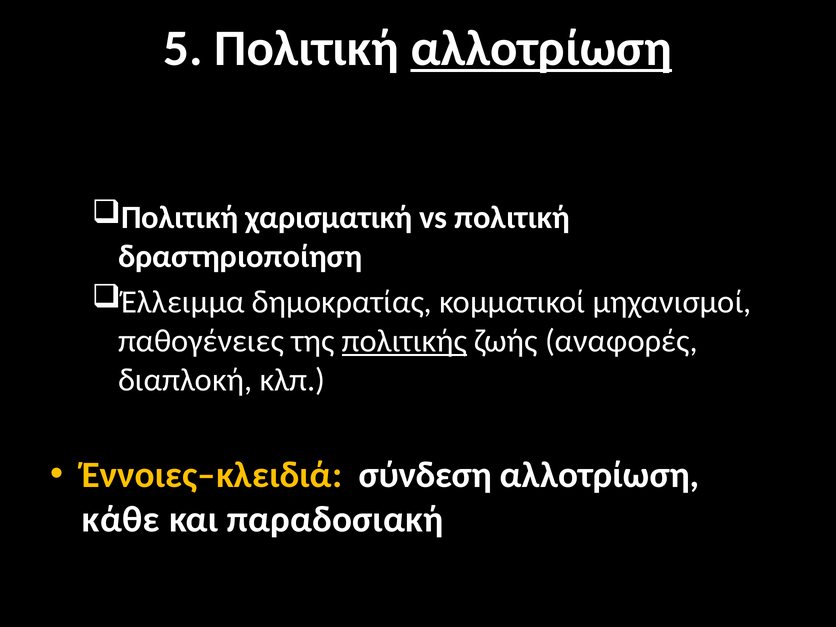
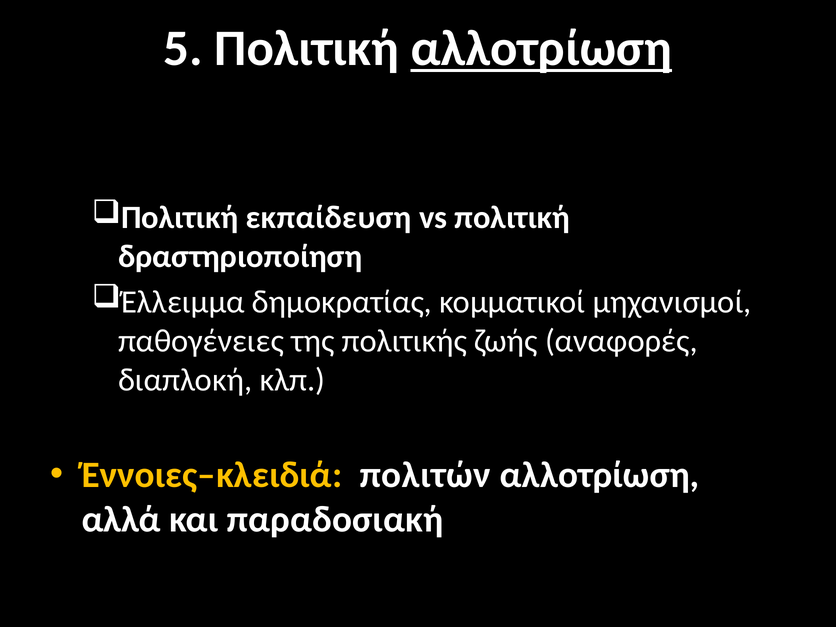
χαρισματική: χαρισματική -> εκπαίδευση
πολιτικής underline: present -> none
σύνδεση: σύνδεση -> πολιτών
κάθε: κάθε -> αλλά
